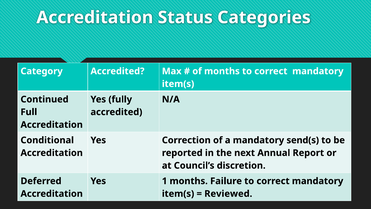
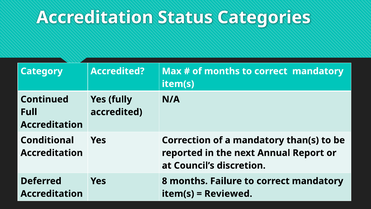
send(s: send(s -> than(s
1: 1 -> 8
